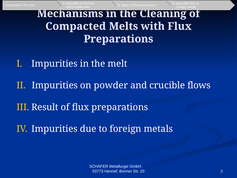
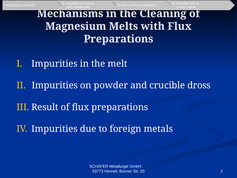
Compacted: Compacted -> Magnesium
flows: flows -> dross
